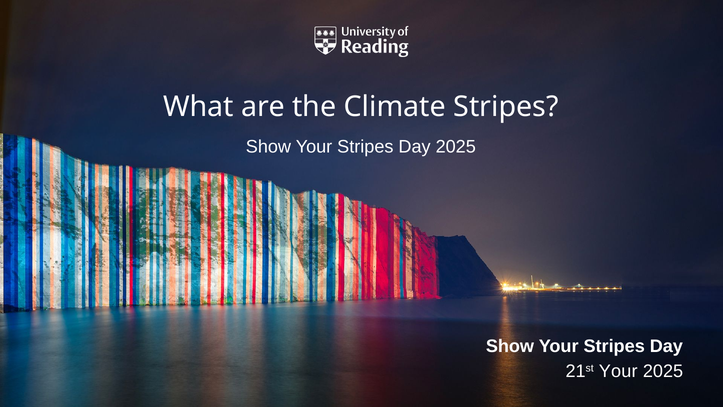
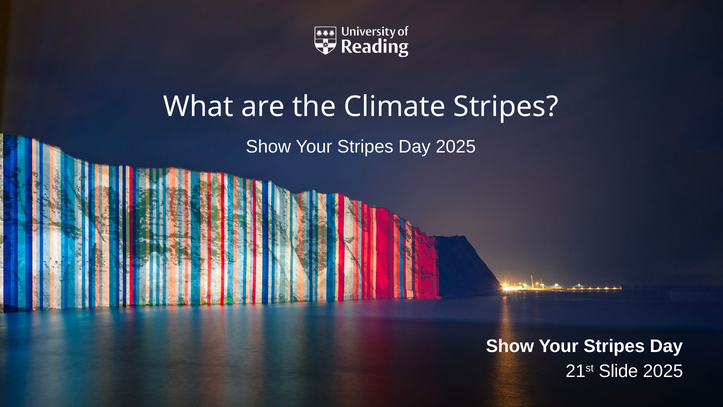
21st Your: Your -> Slide
